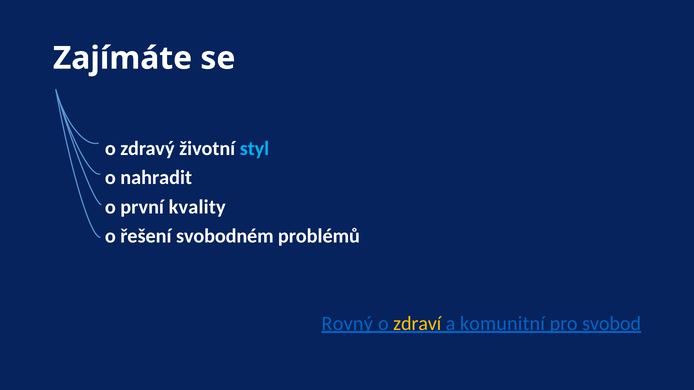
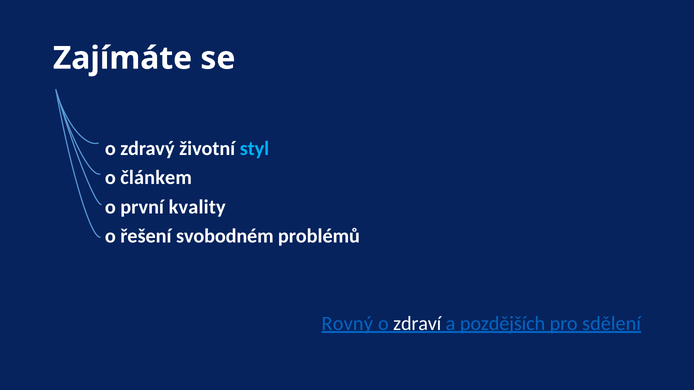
nahradit: nahradit -> článkem
zdraví colour: yellow -> white
komunitní: komunitní -> pozdějších
svobod: svobod -> sdělení
